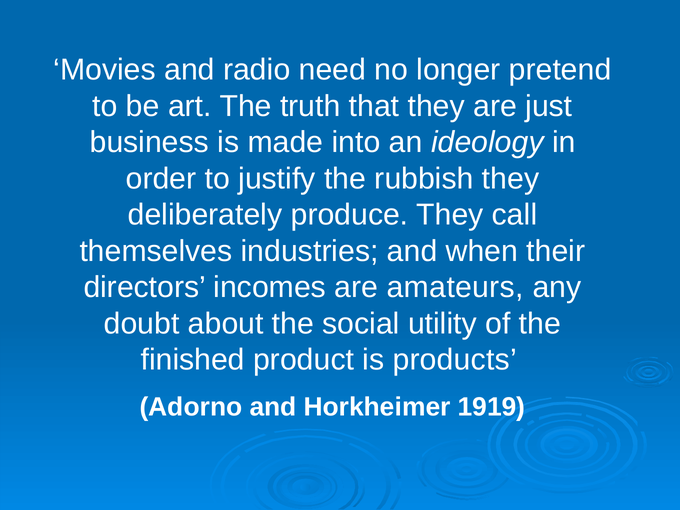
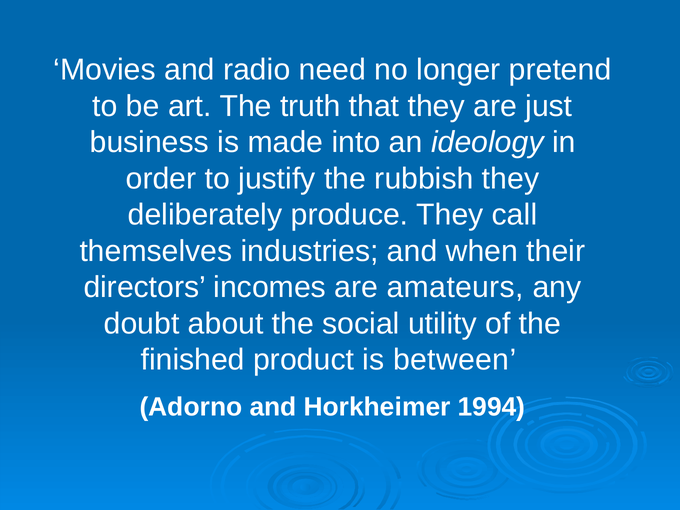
products: products -> between
1919: 1919 -> 1994
